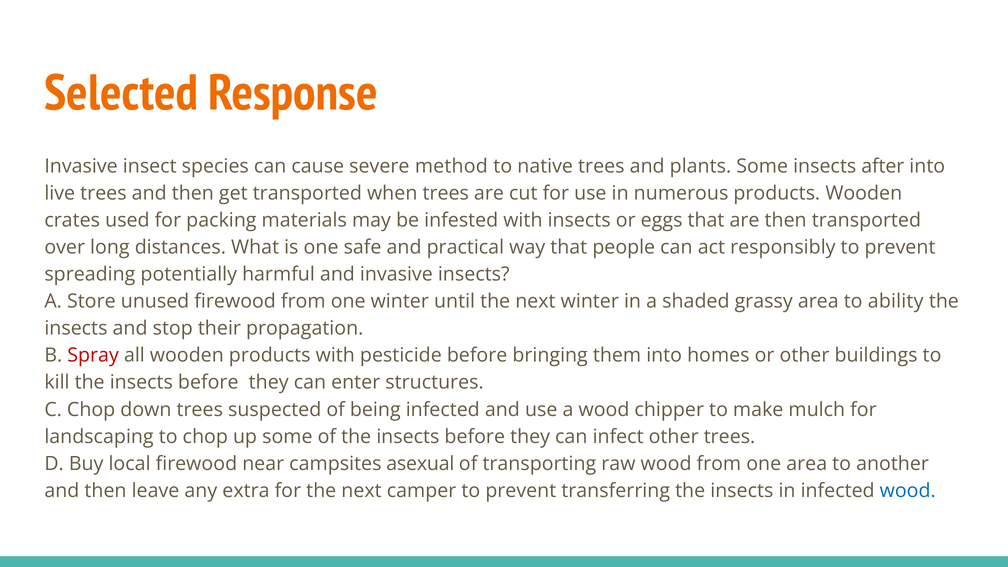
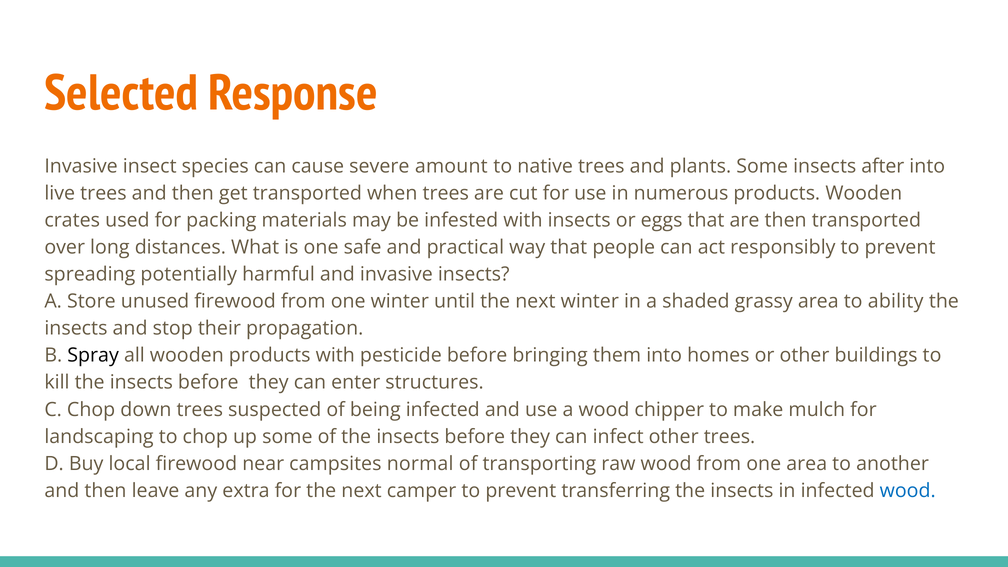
method: method -> amount
Spray colour: red -> black
asexual: asexual -> normal
